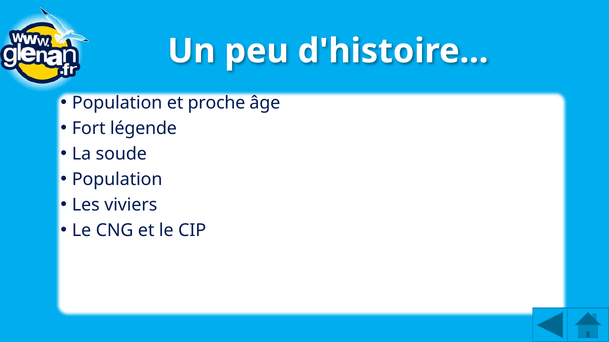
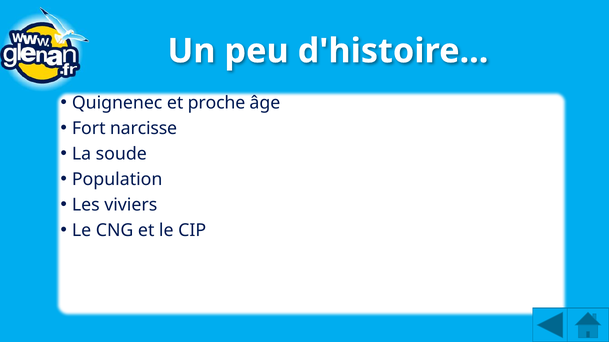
Population at (117, 103): Population -> Quignenec
légende: légende -> narcisse
